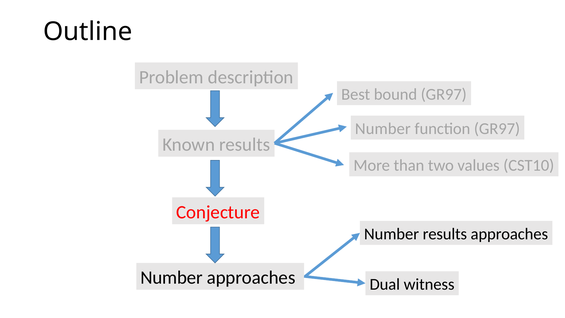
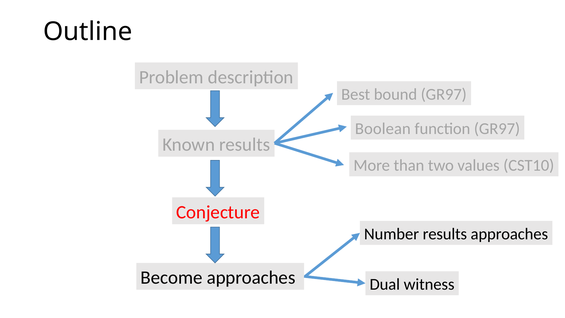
Number at (383, 129): Number -> Boolean
Number at (172, 278): Number -> Become
